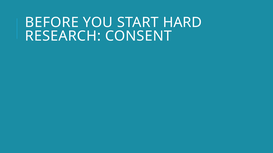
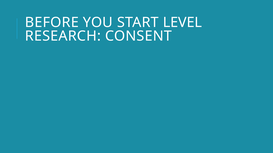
HARD: HARD -> LEVEL
